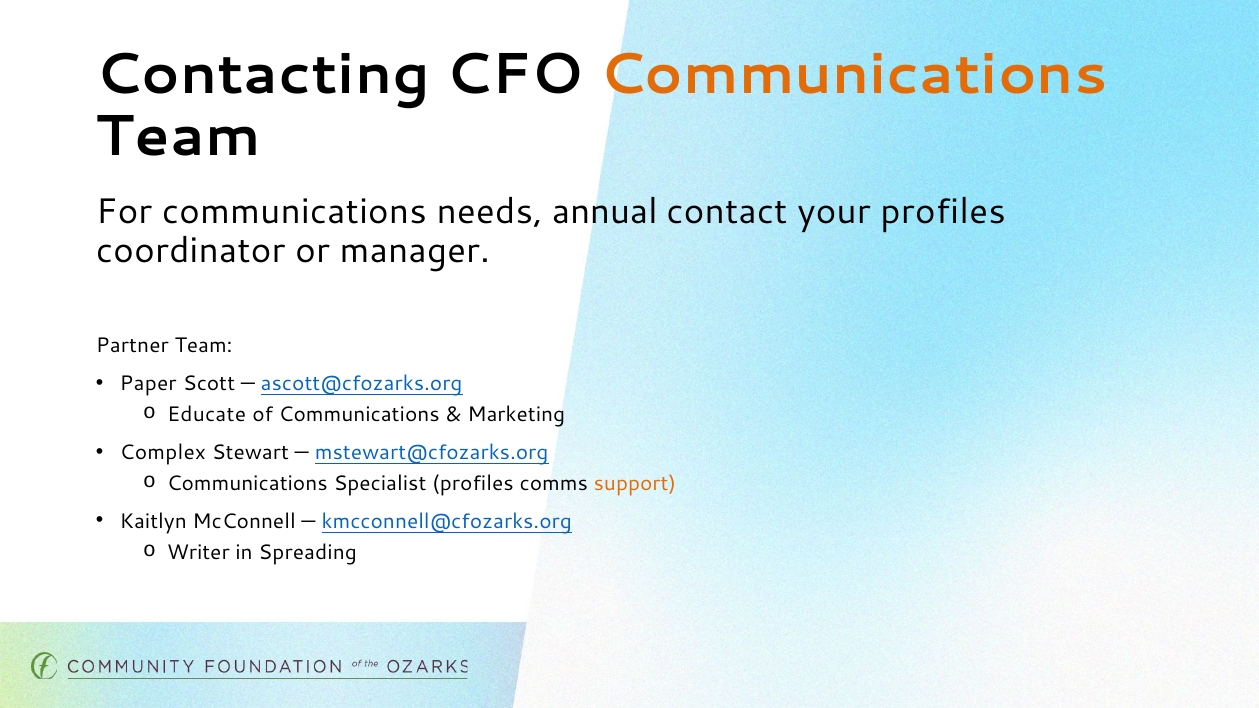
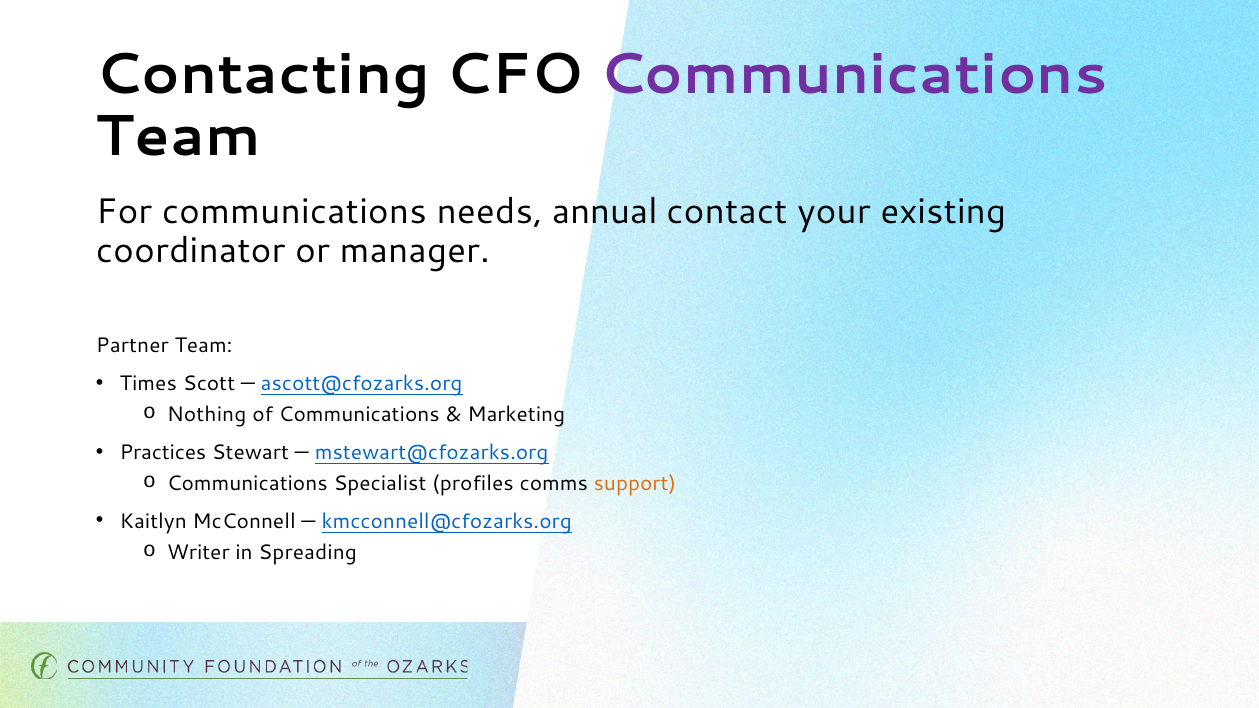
Communications at (853, 75) colour: orange -> purple
your profiles: profiles -> existing
Paper: Paper -> Times
Educate: Educate -> Nothing
Complex: Complex -> Practices
